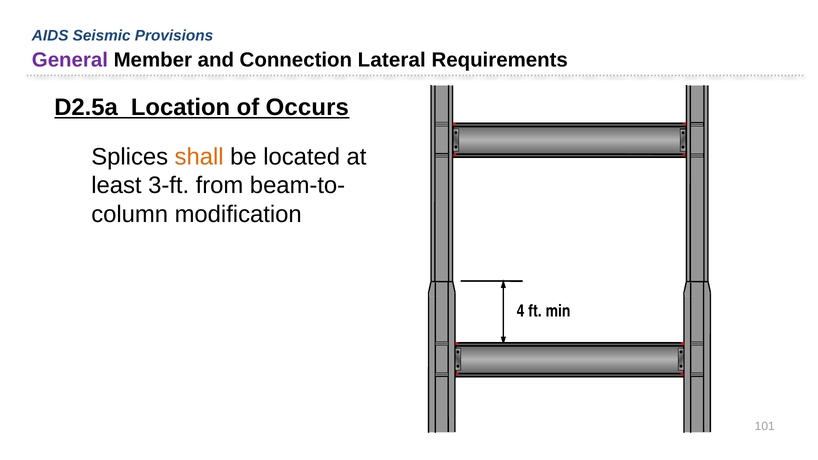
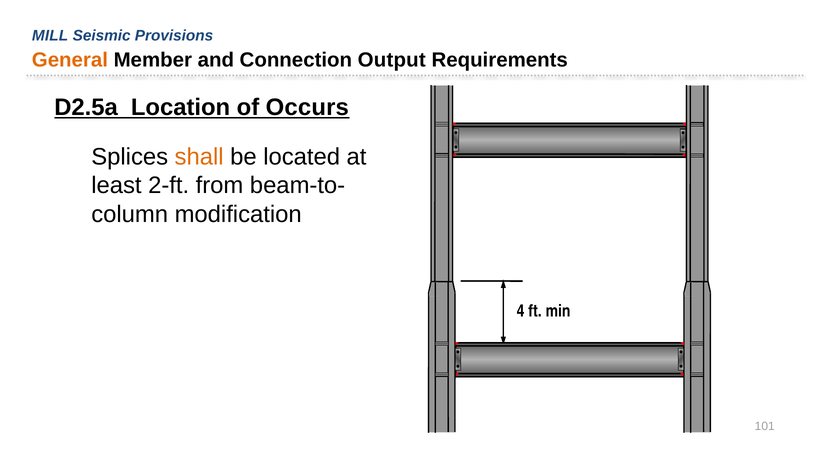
AIDS: AIDS -> MILL
General colour: purple -> orange
Lateral: Lateral -> Output
3-ft: 3-ft -> 2-ft
